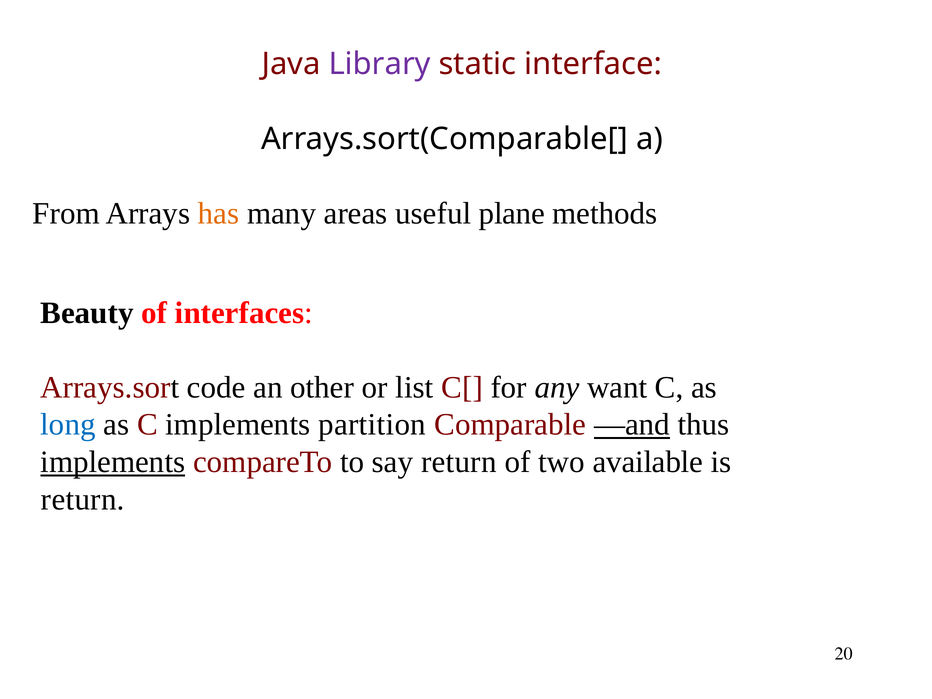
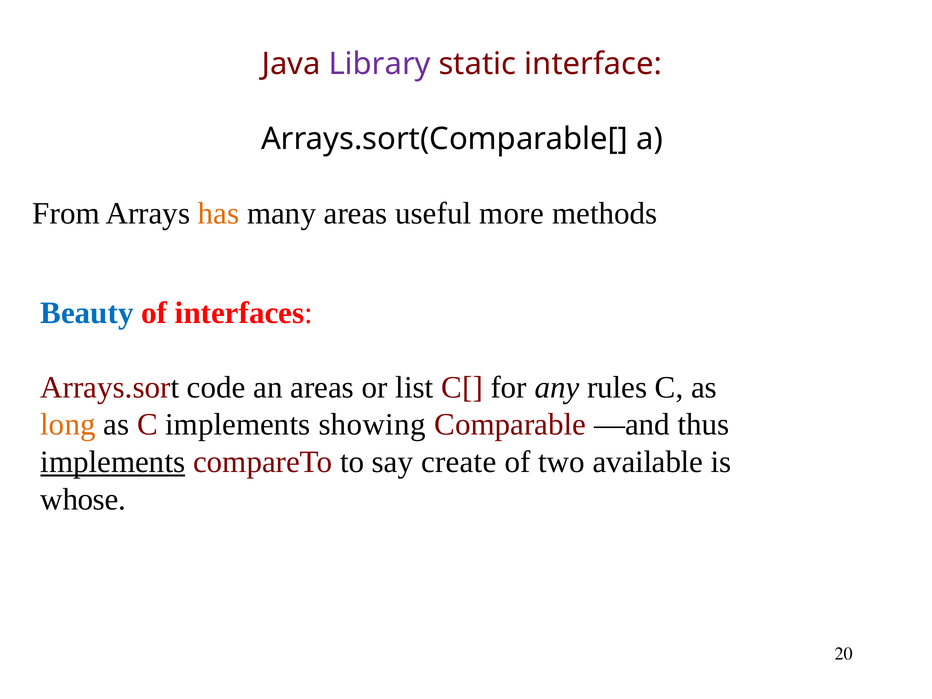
plane: plane -> more
Beauty colour: black -> blue
an other: other -> areas
want: want -> rules
long colour: blue -> orange
partition: partition -> showing
—and underline: present -> none
say return: return -> create
return at (83, 499): return -> whose
